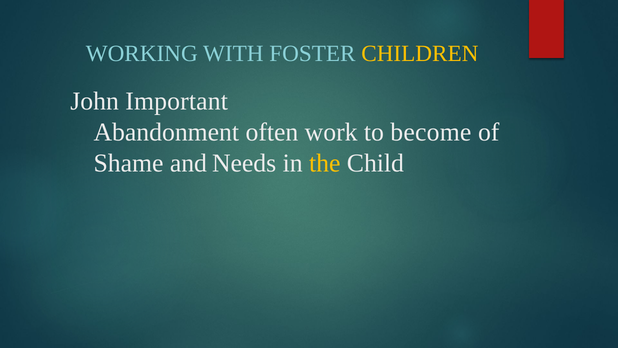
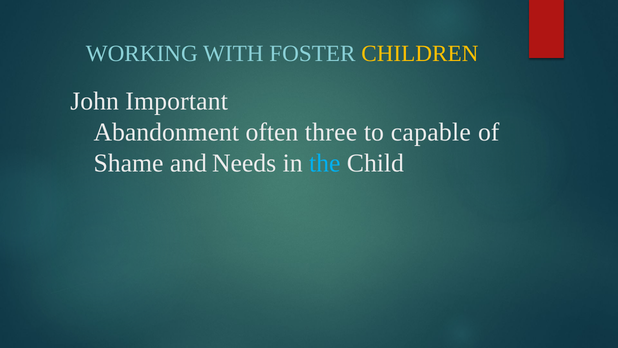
work: work -> three
become: become -> capable
the colour: yellow -> light blue
